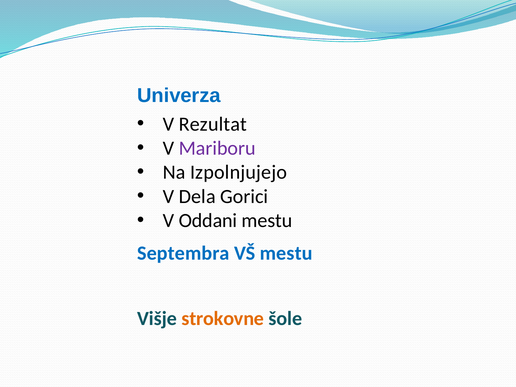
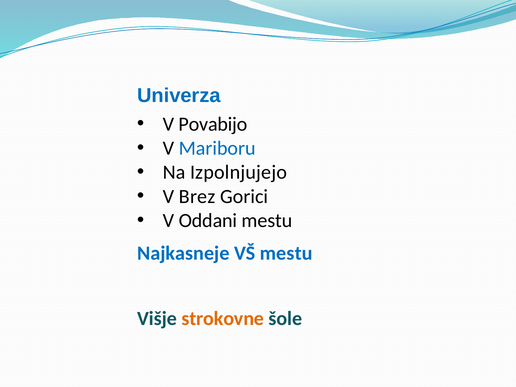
Rezultat: Rezultat -> Povabijo
Mariboru colour: purple -> blue
Dela: Dela -> Brez
Septembra: Septembra -> Najkasneje
